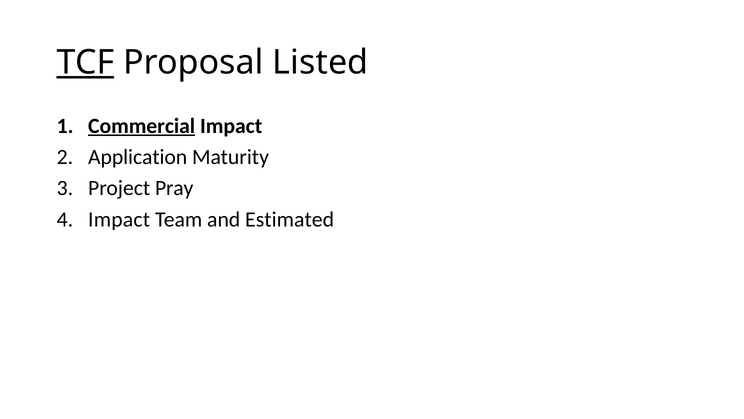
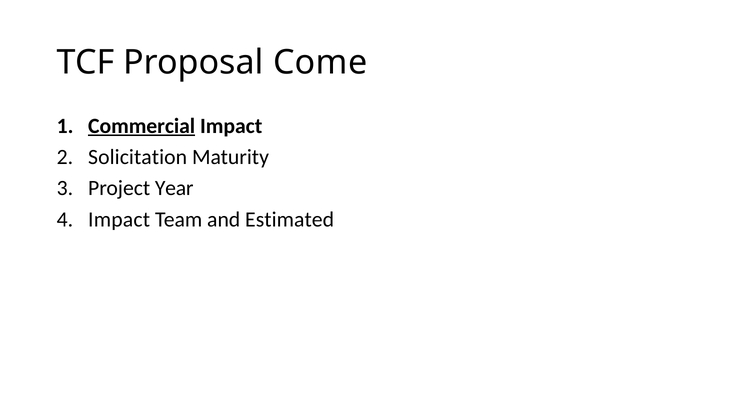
TCF underline: present -> none
Listed: Listed -> Come
Application: Application -> Solicitation
Pray: Pray -> Year
